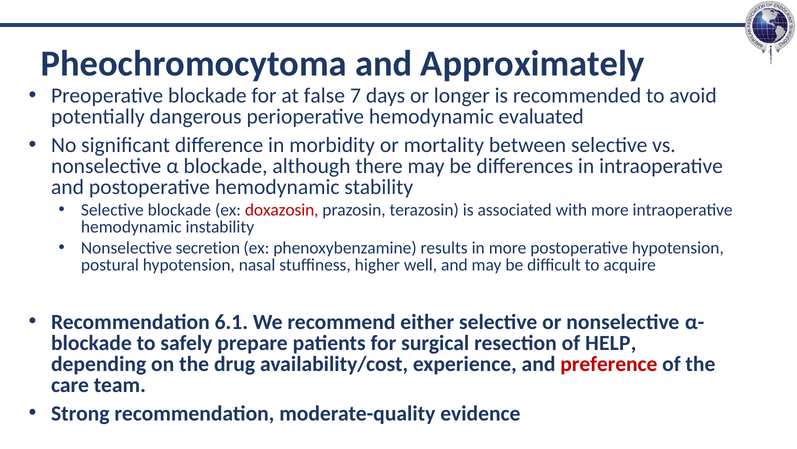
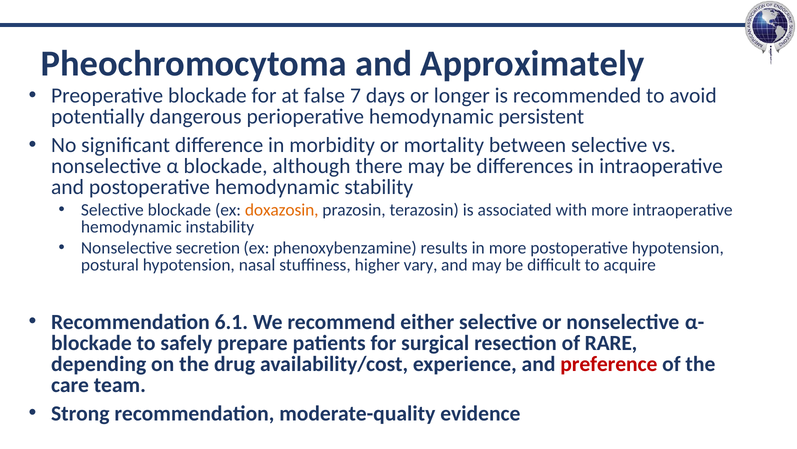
evaluated: evaluated -> persistent
doxazosin colour: red -> orange
well: well -> vary
HELP: HELP -> RARE
